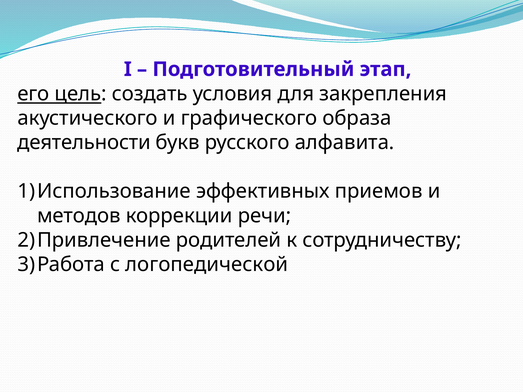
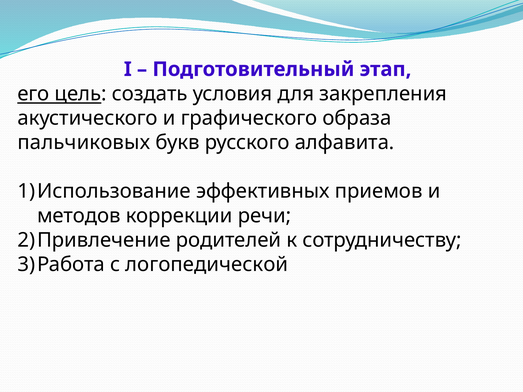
деятельности: деятельности -> пальчиковых
